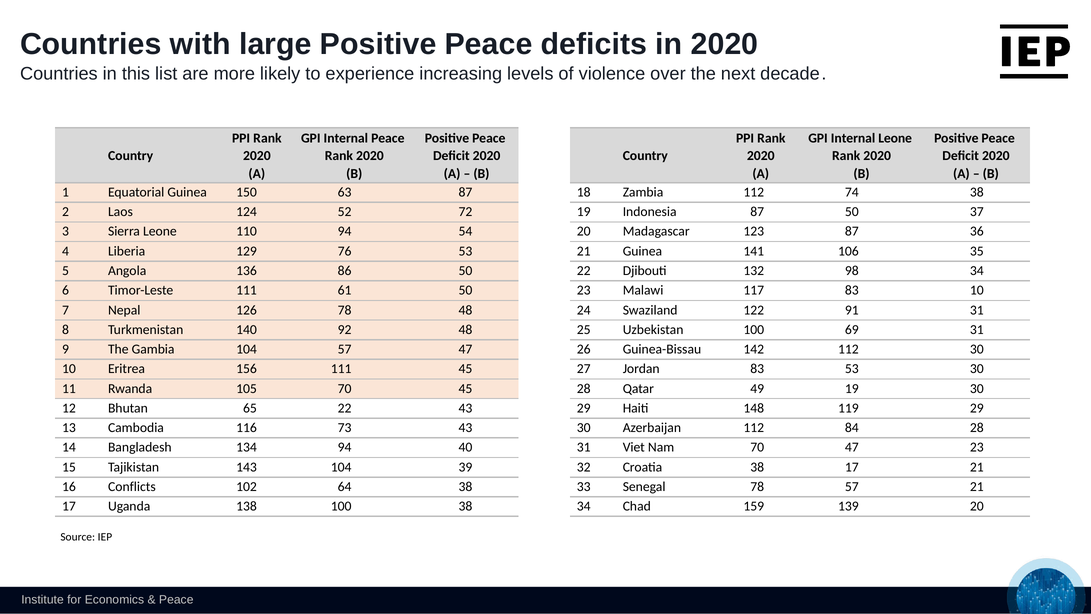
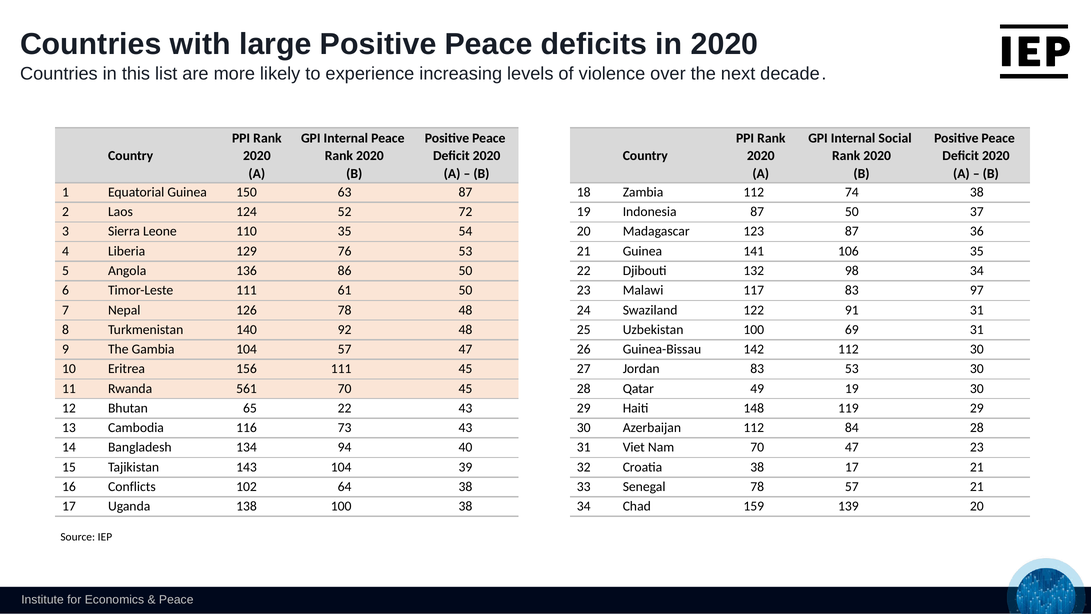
Internal Leone: Leone -> Social
110 94: 94 -> 35
83 10: 10 -> 97
105: 105 -> 561
